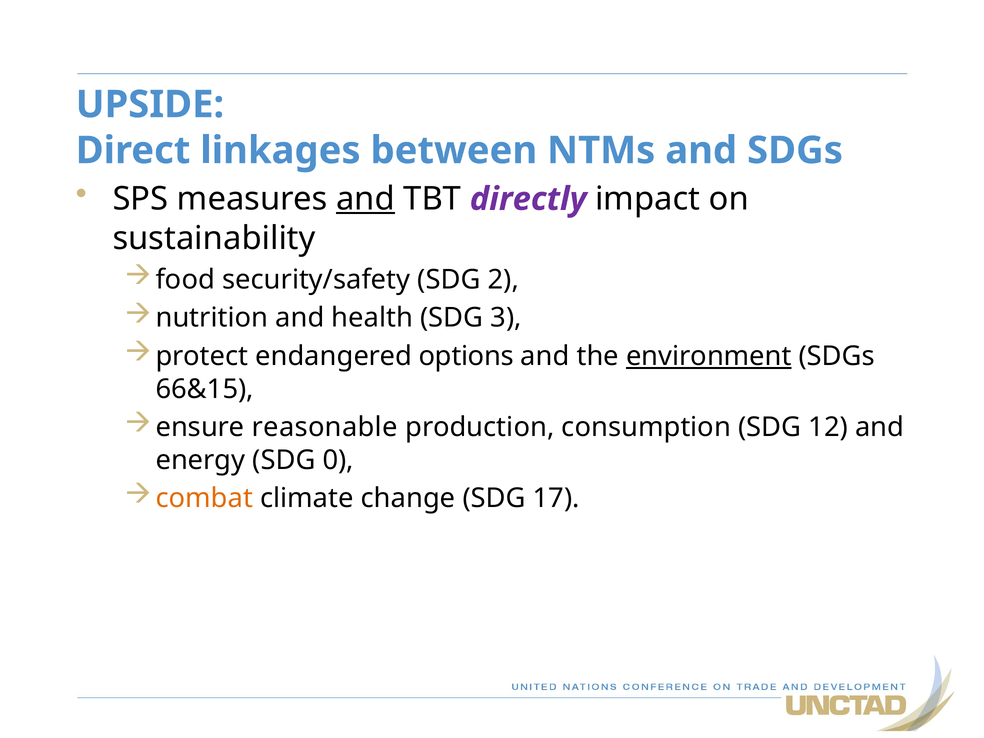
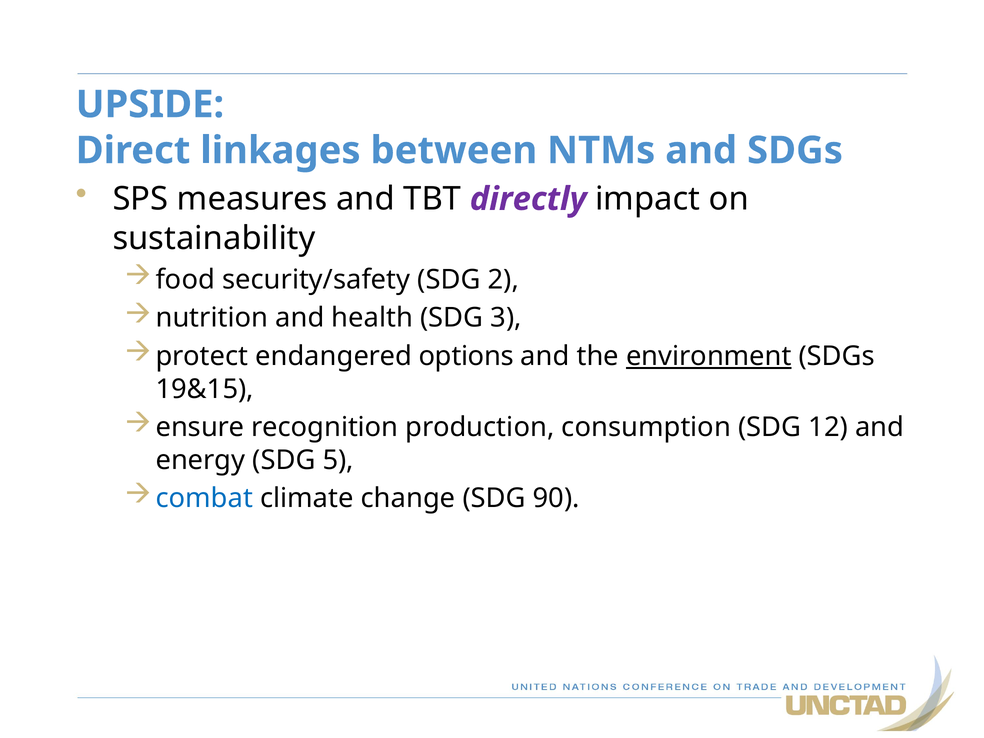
and at (365, 199) underline: present -> none
66&15: 66&15 -> 19&15
reasonable: reasonable -> recognition
0: 0 -> 5
combat colour: orange -> blue
17: 17 -> 90
